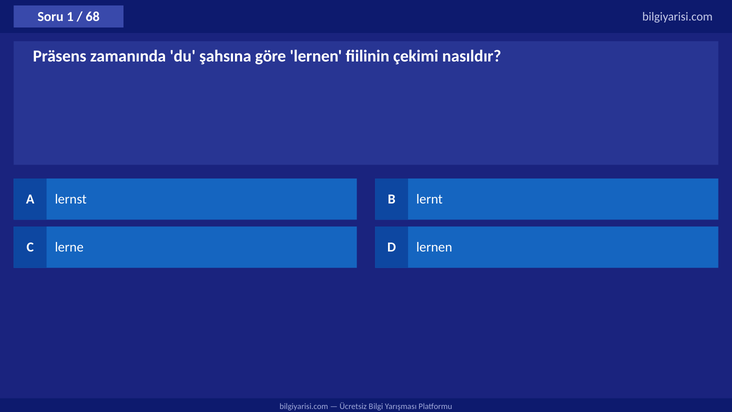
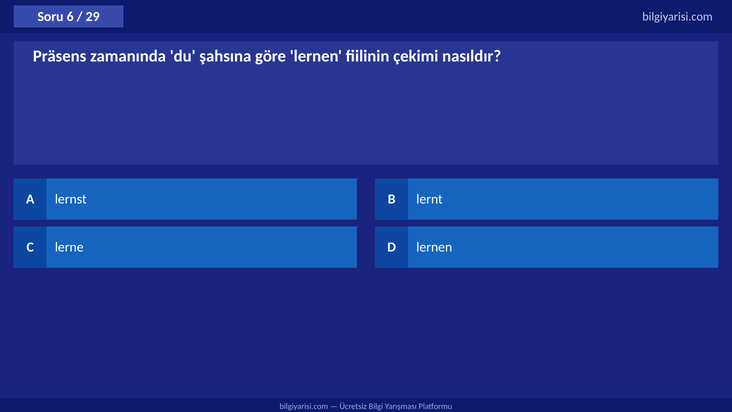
1: 1 -> 6
68: 68 -> 29
